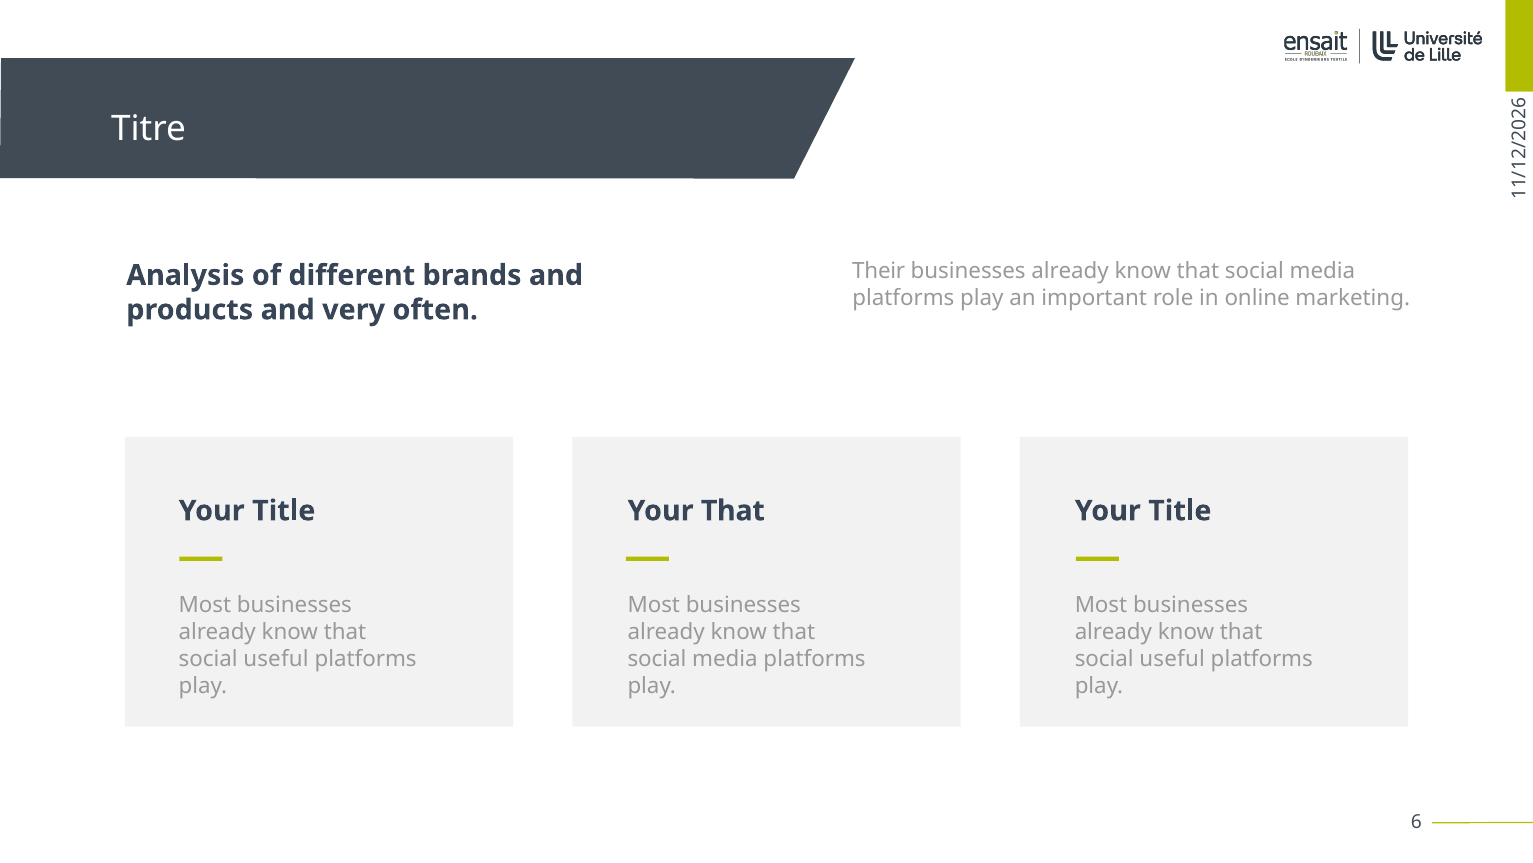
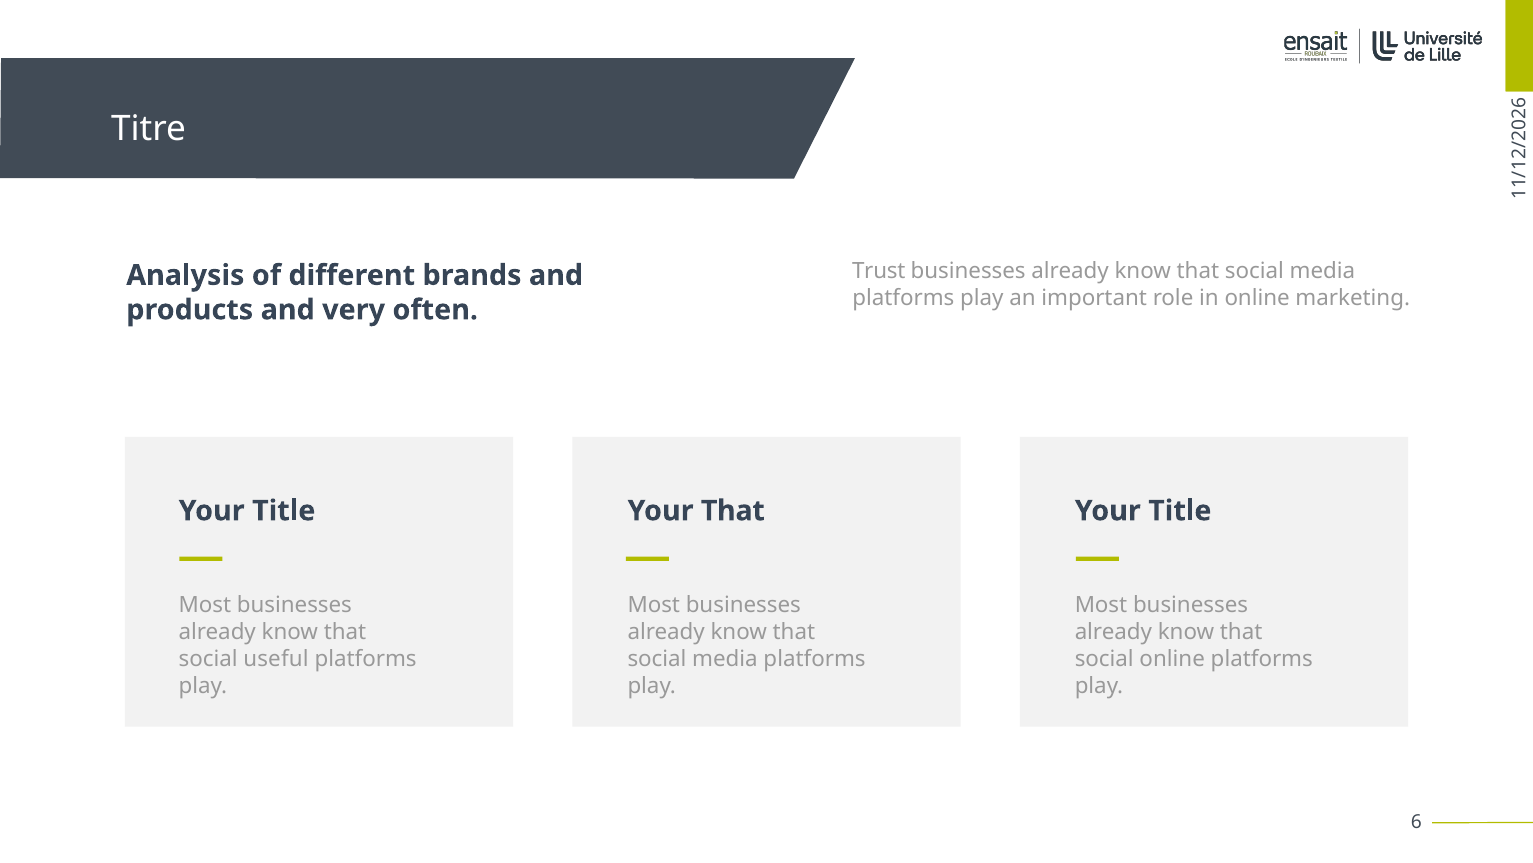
Their: Their -> Trust
useful at (1172, 659): useful -> online
